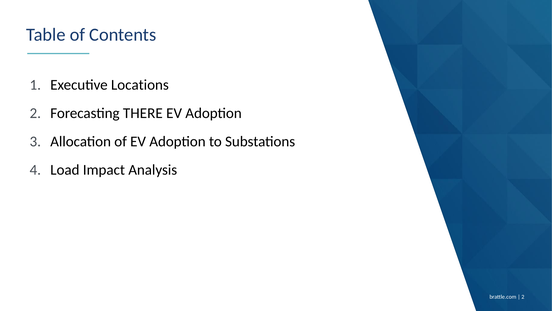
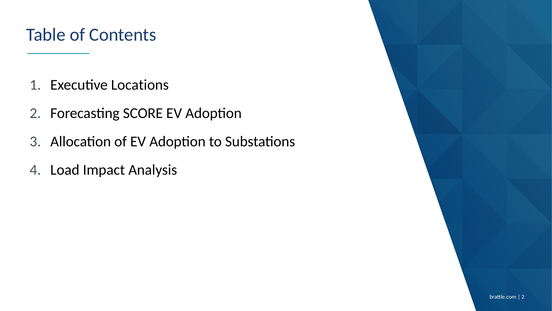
THERE: THERE -> SCORE
